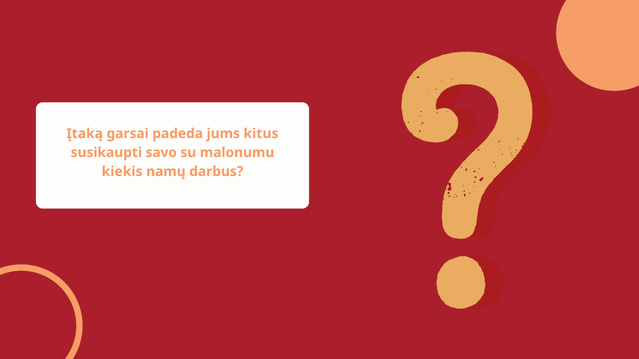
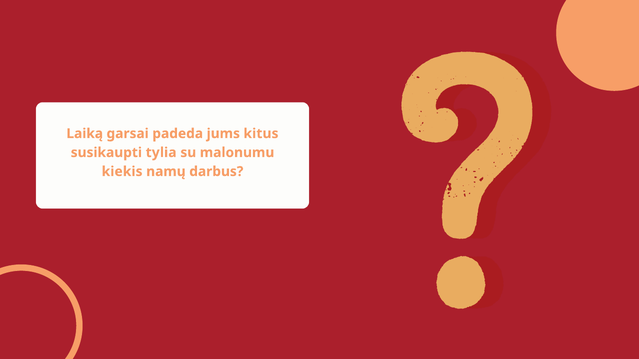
Įtaką: Įtaką -> Laiką
savo: savo -> tylia
